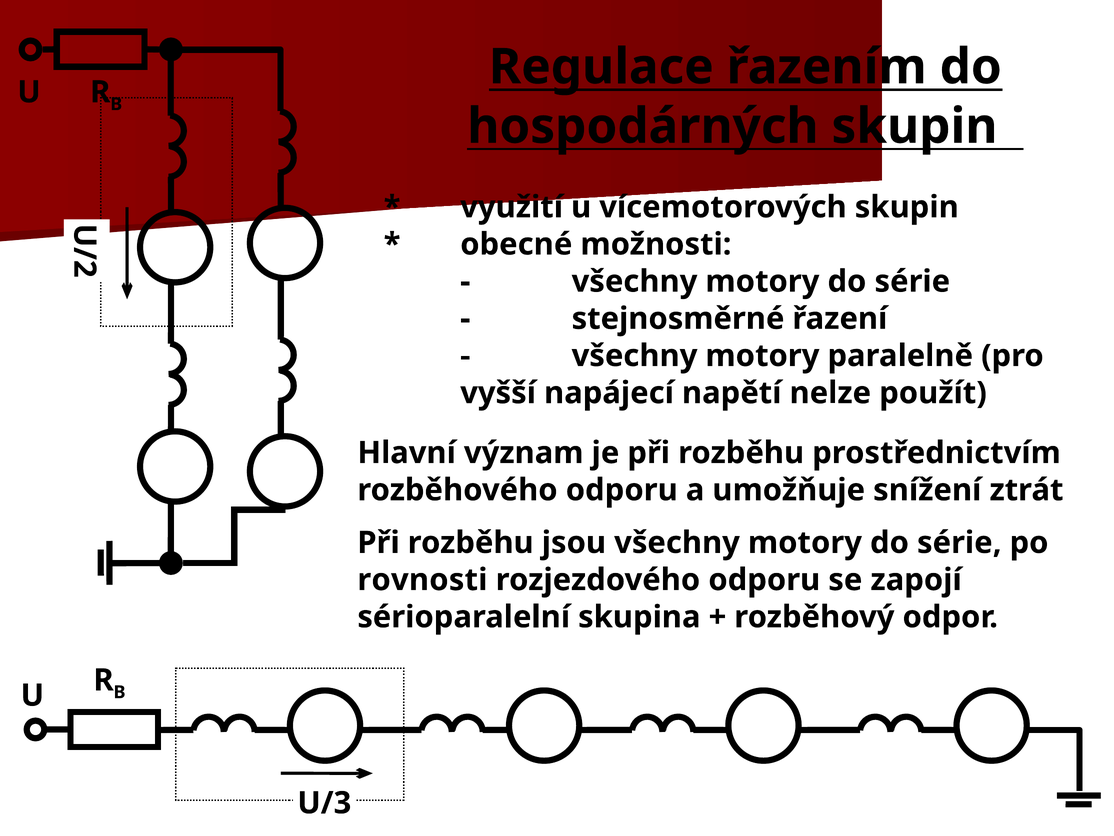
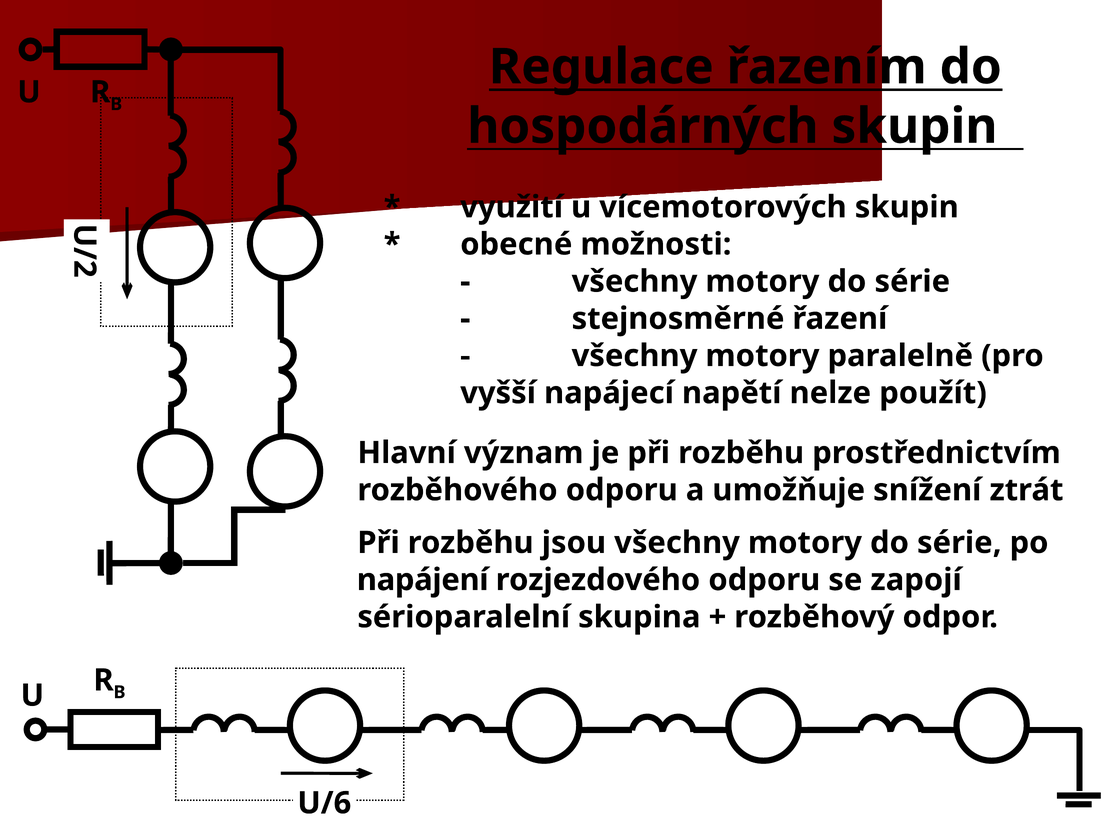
rovnosti: rovnosti -> napájení
U/3: U/3 -> U/6
